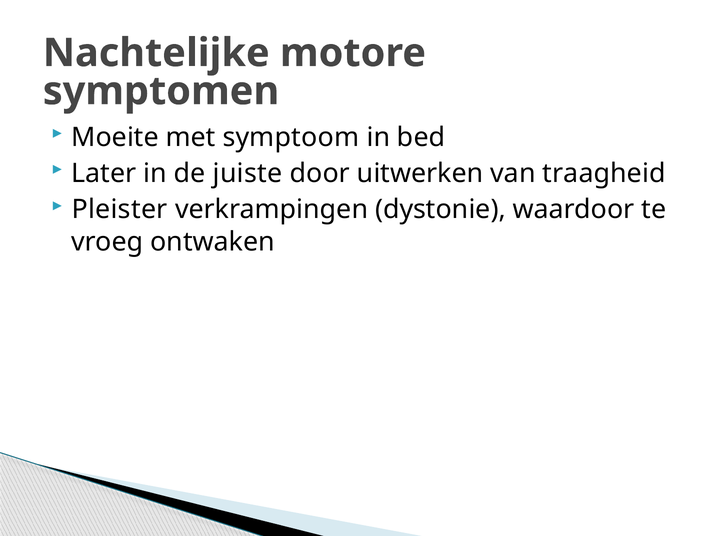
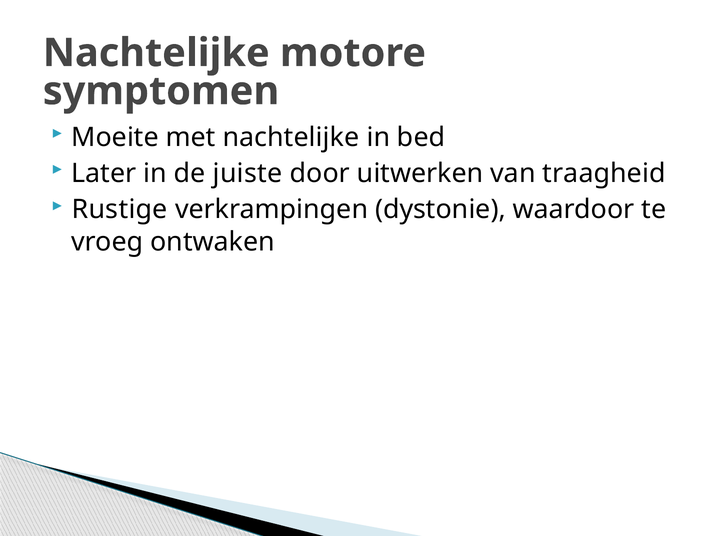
met symptoom: symptoom -> nachtelijke
Pleister: Pleister -> Rustige
